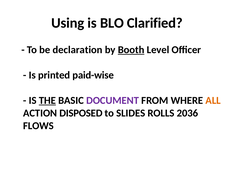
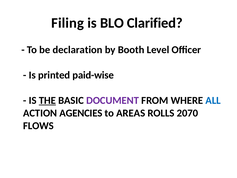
Using: Using -> Filing
Booth underline: present -> none
ALL colour: orange -> blue
DISPOSED: DISPOSED -> AGENCIES
SLIDES: SLIDES -> AREAS
2036: 2036 -> 2070
